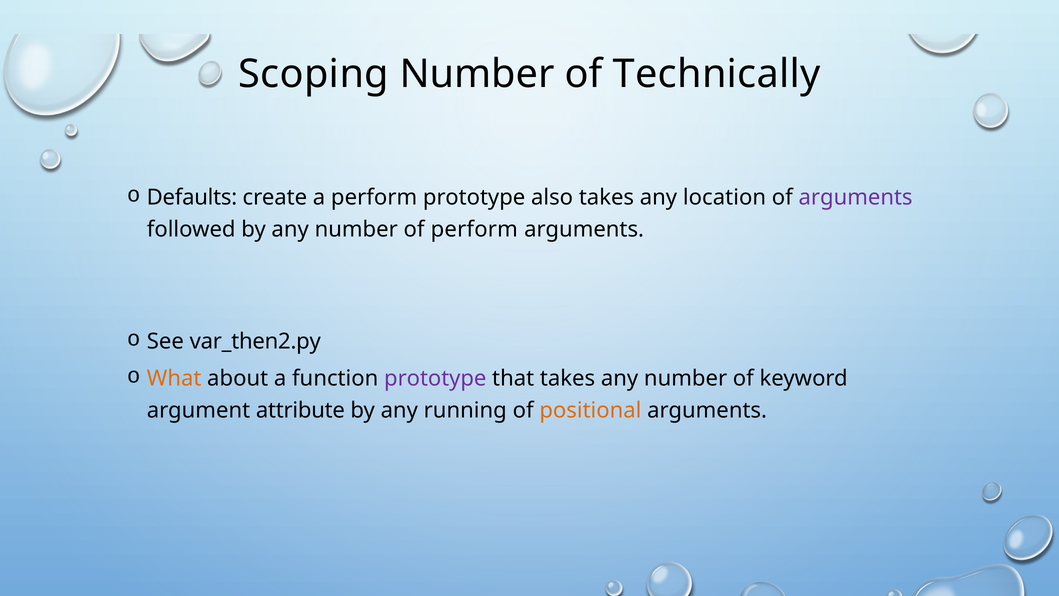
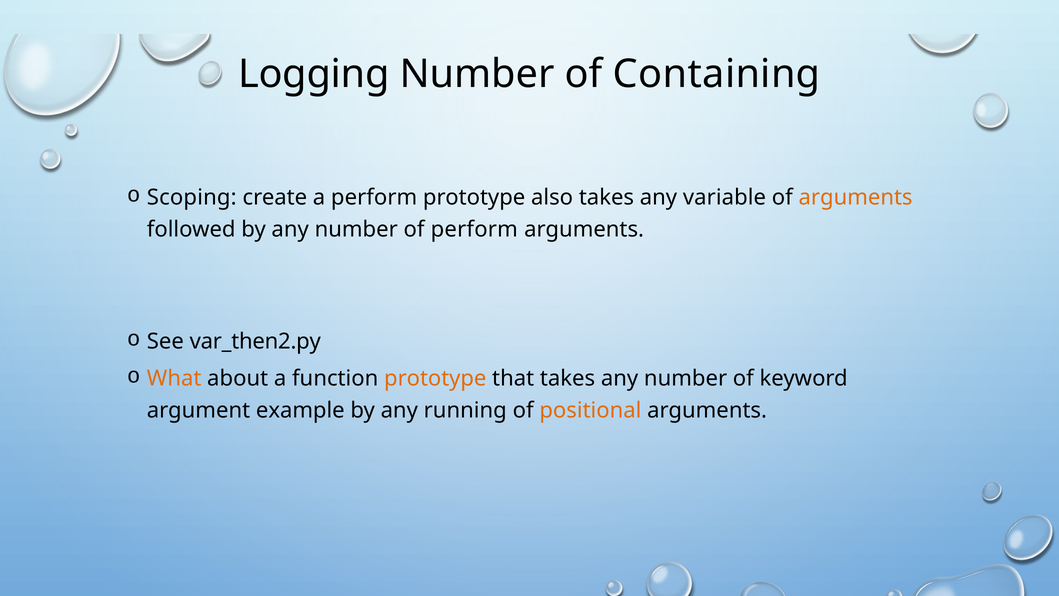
Scoping: Scoping -> Logging
Technically: Technically -> Containing
Defaults: Defaults -> Scoping
location: location -> variable
arguments at (856, 197) colour: purple -> orange
prototype at (435, 378) colour: purple -> orange
attribute: attribute -> example
